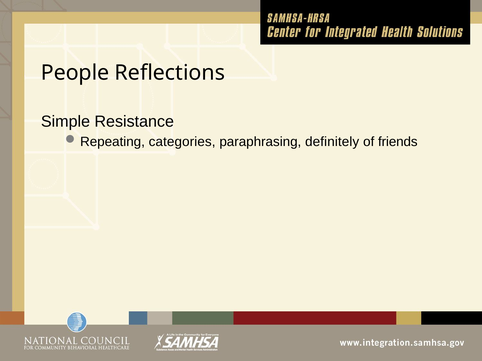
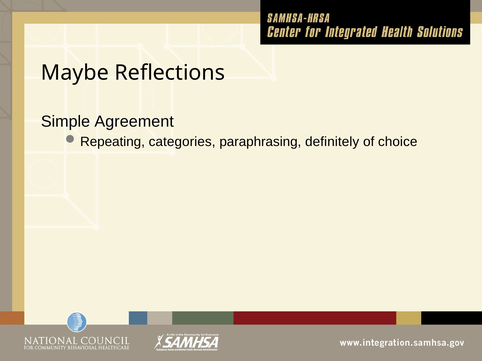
People: People -> Maybe
Resistance: Resistance -> Agreement
friends: friends -> choice
